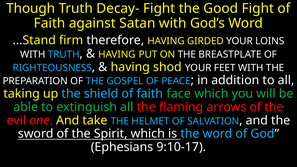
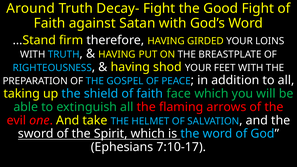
Though: Though -> Around
9:10-17: 9:10-17 -> 7:10-17
